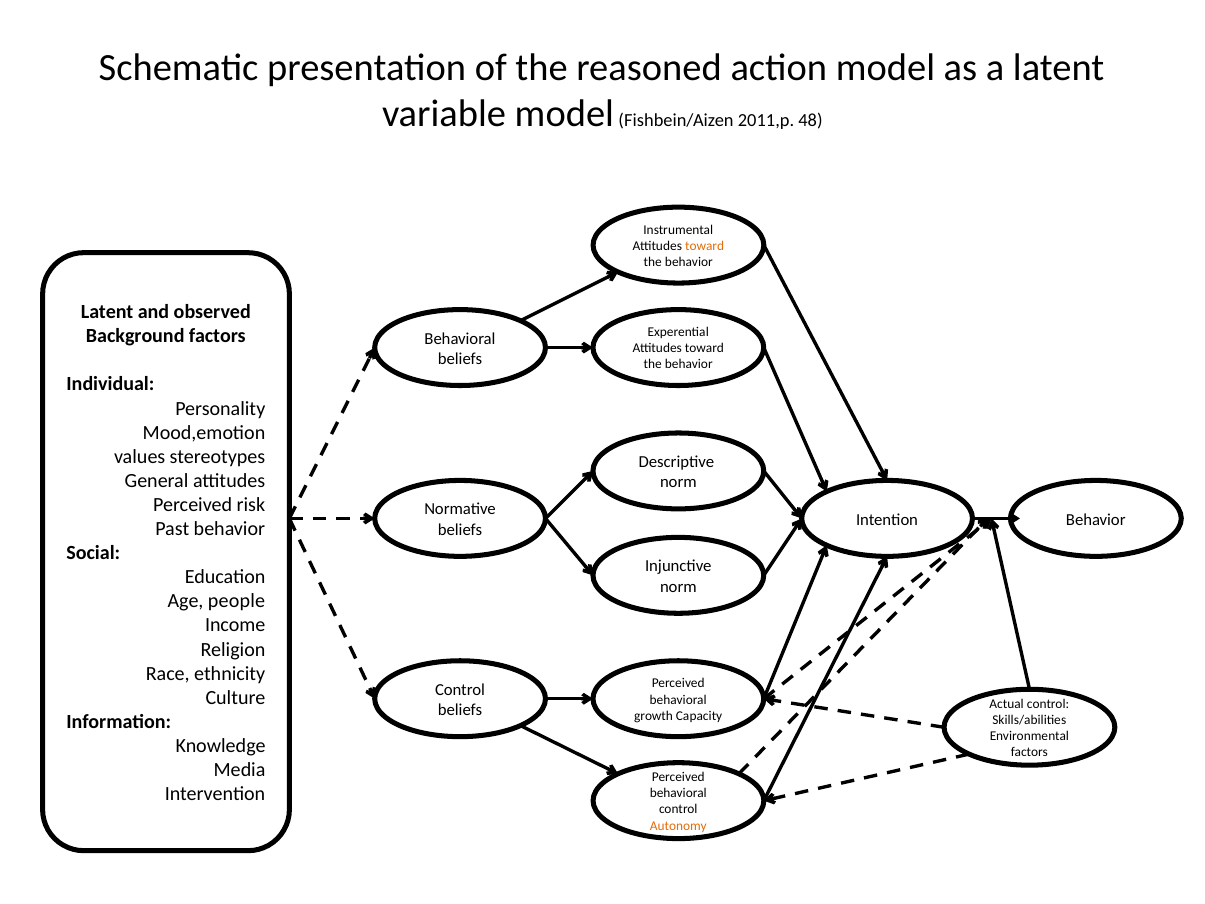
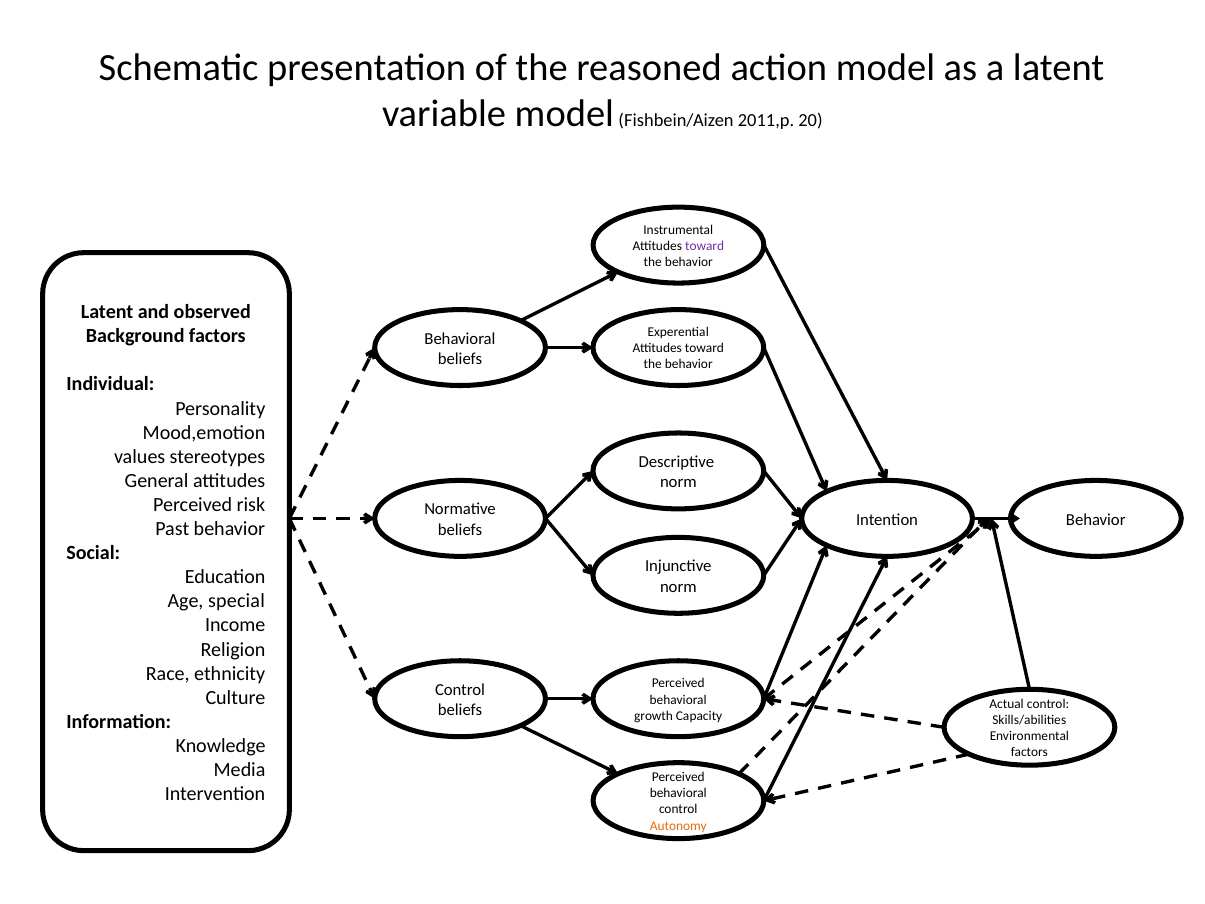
48: 48 -> 20
toward at (705, 246) colour: orange -> purple
people: people -> special
